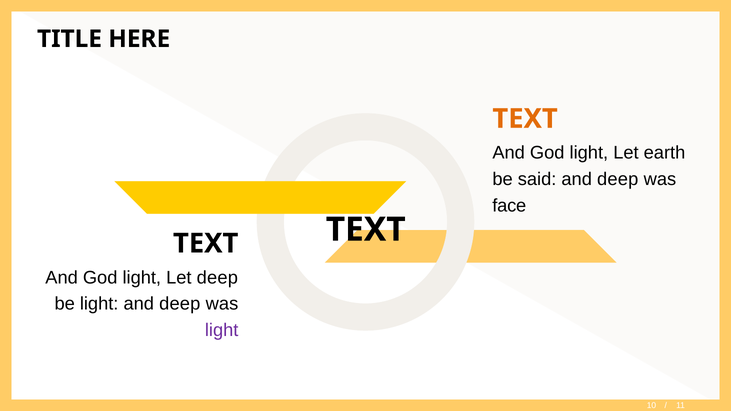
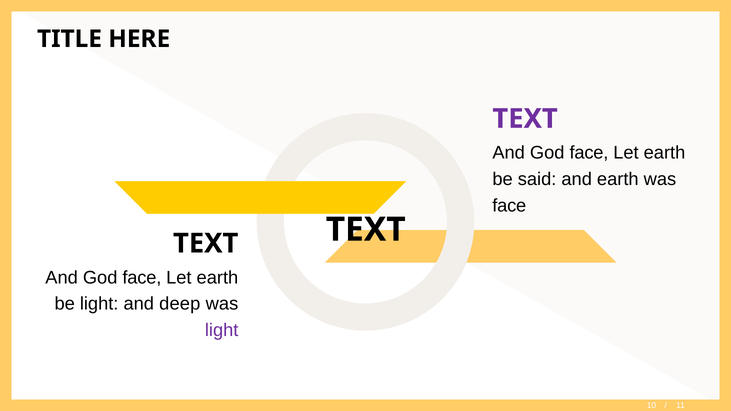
TEXT at (525, 119) colour: orange -> purple
light at (589, 153): light -> face
deep at (618, 179): deep -> earth
light at (142, 278): light -> face
deep at (217, 278): deep -> earth
